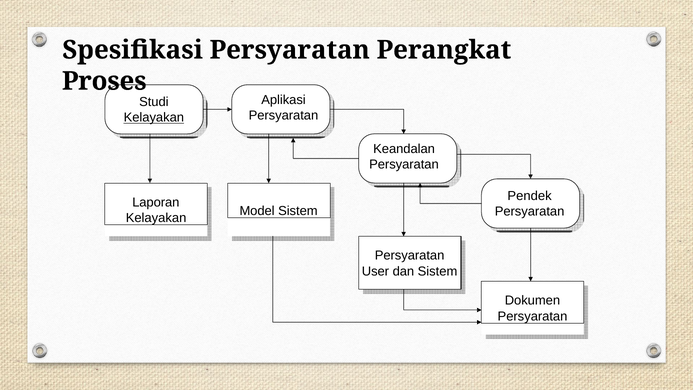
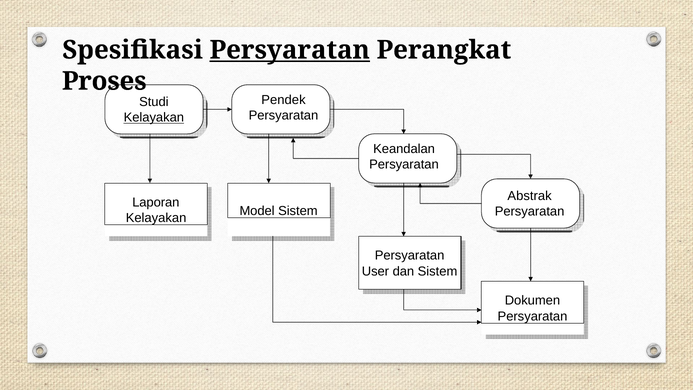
Persyaratan at (290, 50) underline: none -> present
Aplikasi: Aplikasi -> Pendek
Pendek: Pendek -> Abstrak
